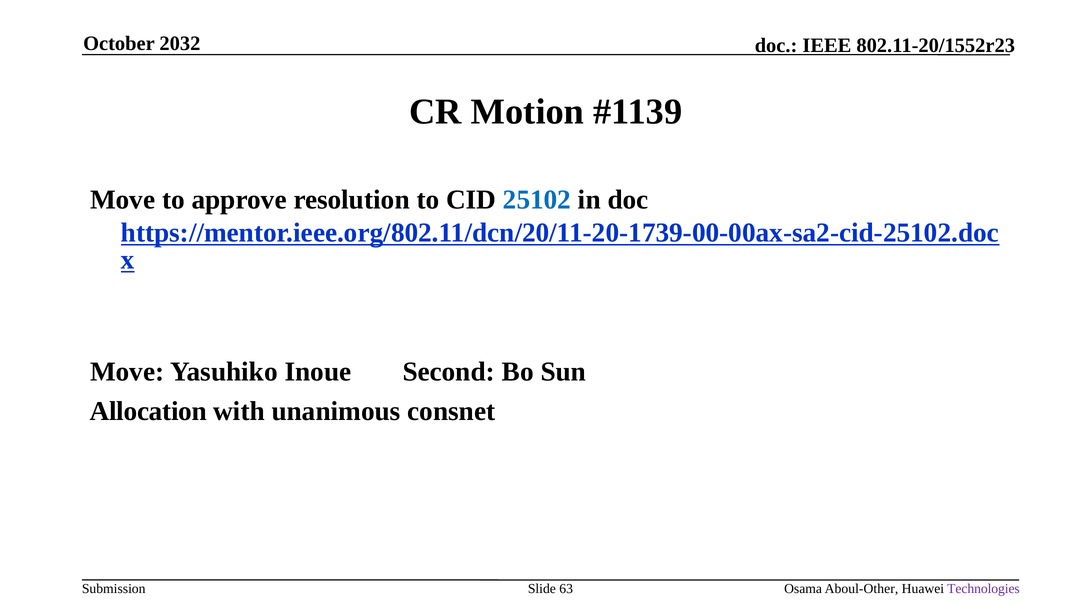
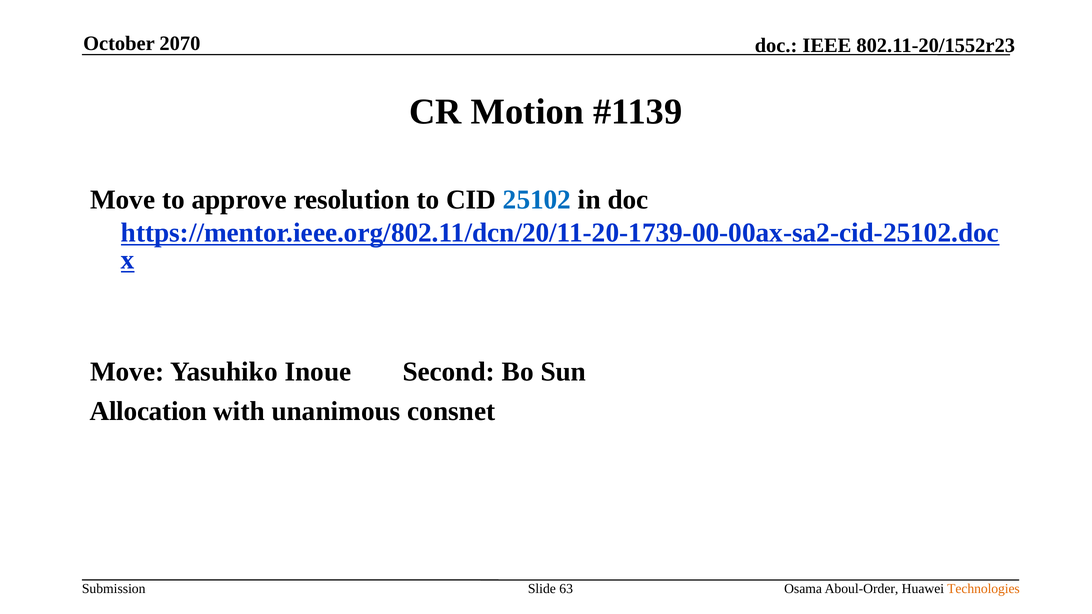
2032: 2032 -> 2070
Aboul-Other: Aboul-Other -> Aboul-Order
Technologies colour: purple -> orange
